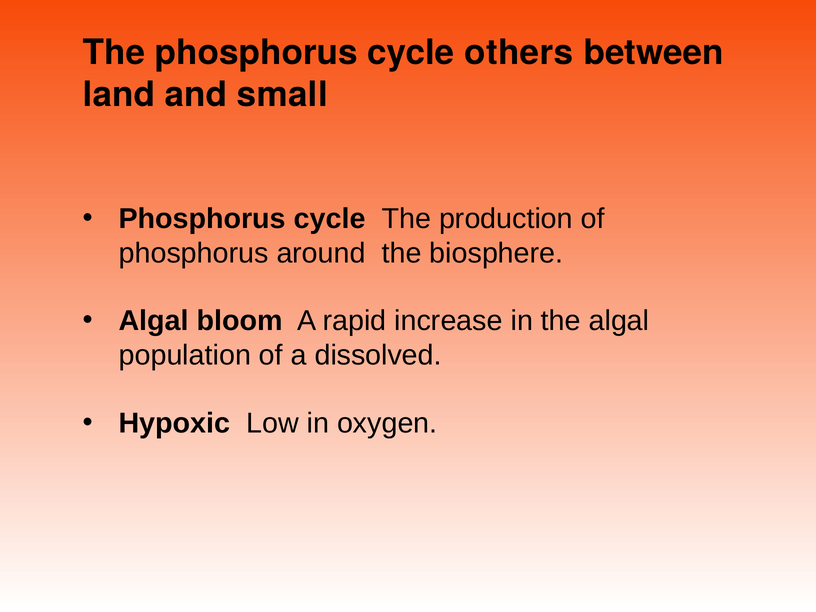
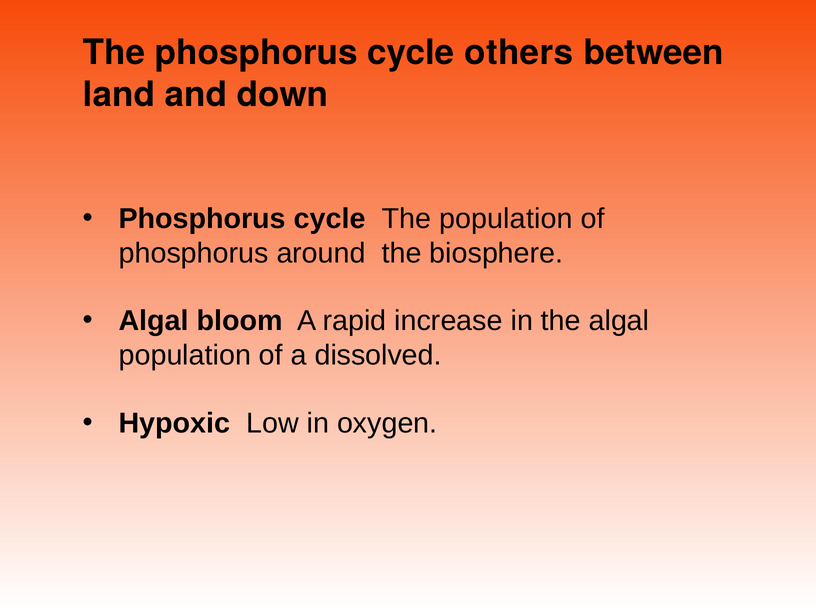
small: small -> down
The production: production -> population
